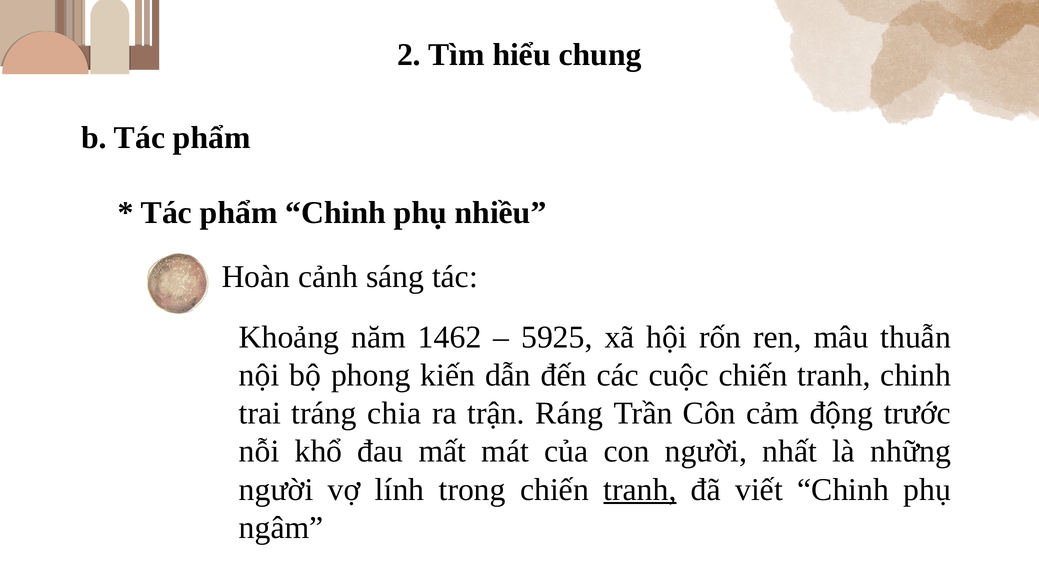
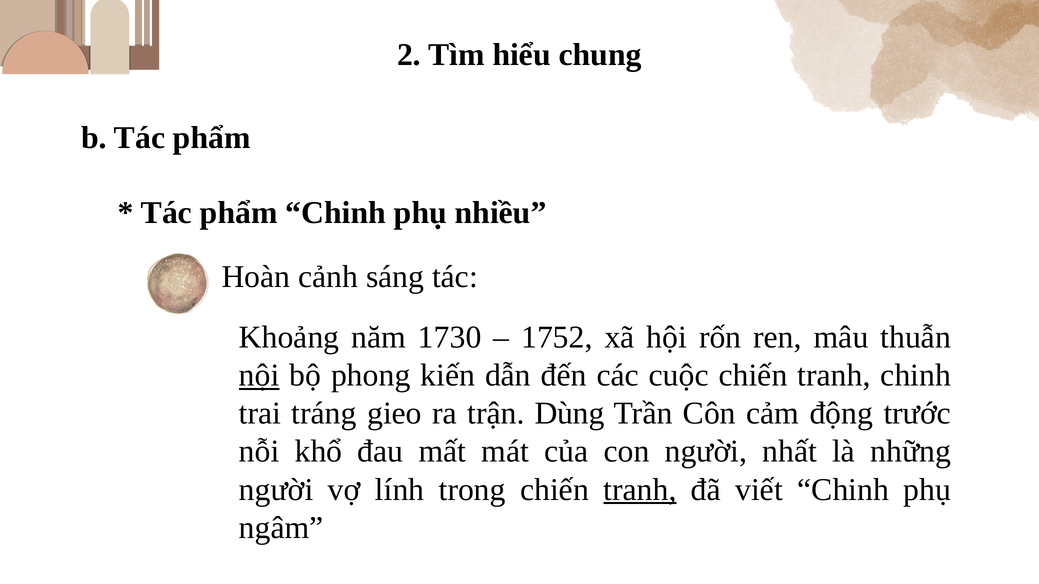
1462: 1462 -> 1730
5925: 5925 -> 1752
nội underline: none -> present
chia: chia -> gieo
Ráng: Ráng -> Dùng
